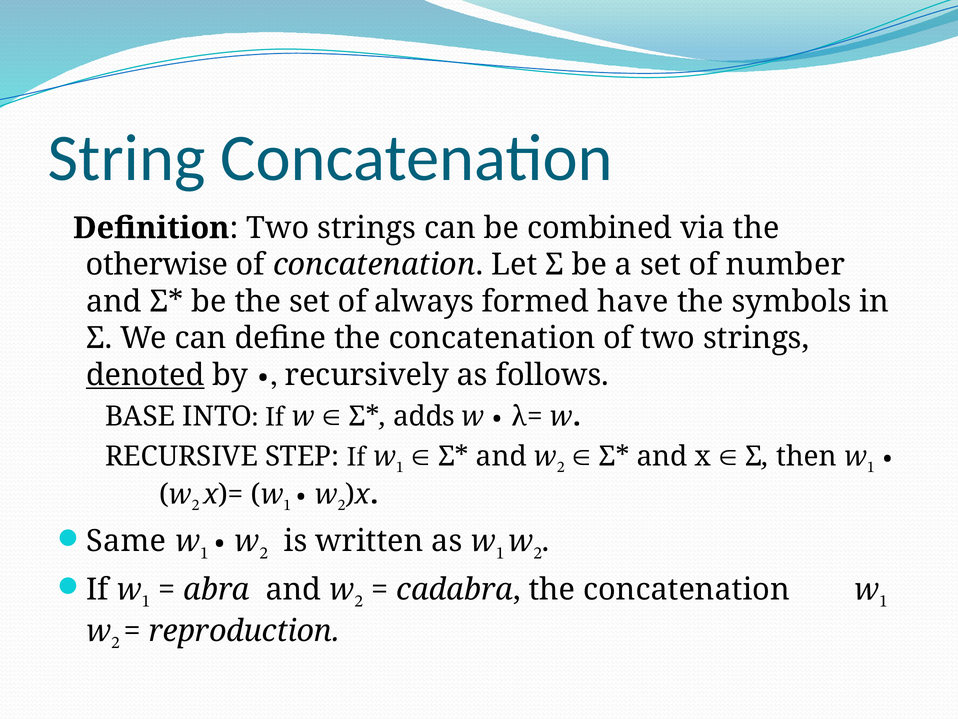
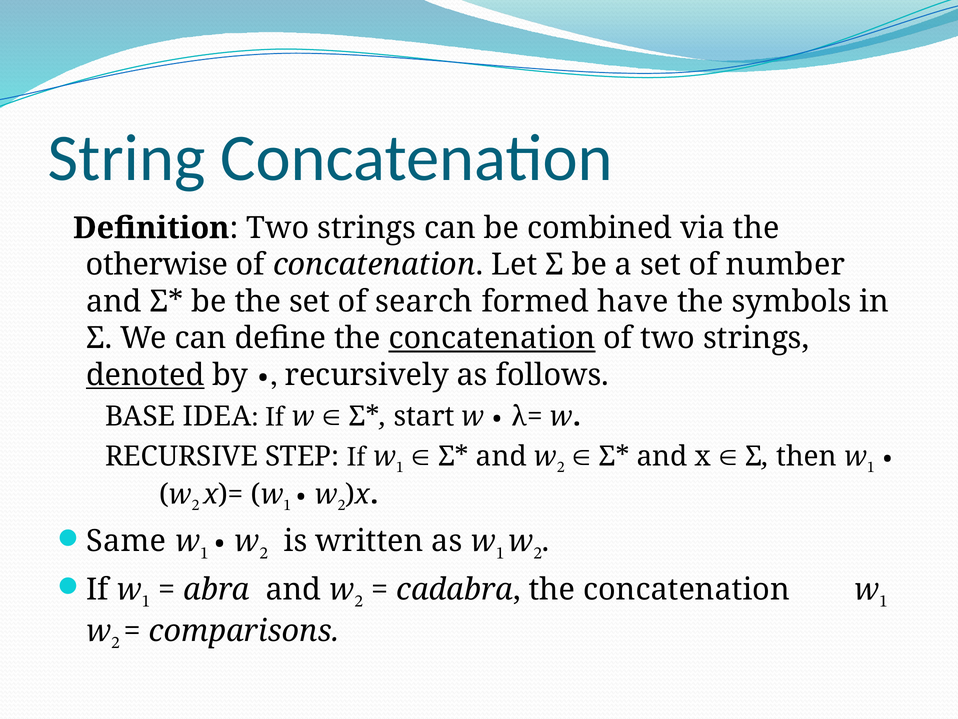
always: always -> search
concatenation at (492, 338) underline: none -> present
INTO: INTO -> IDEA
adds: adds -> start
reproduction: reproduction -> comparisons
